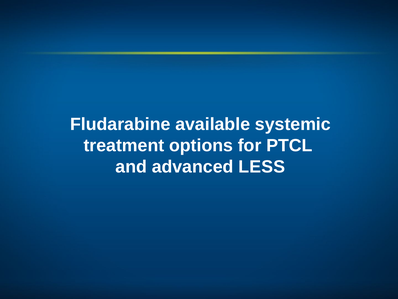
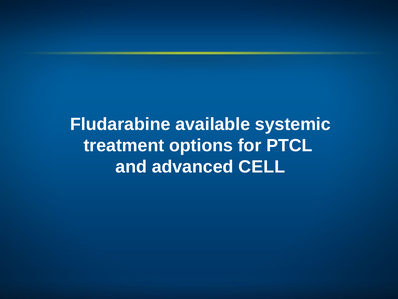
LESS: LESS -> CELL
